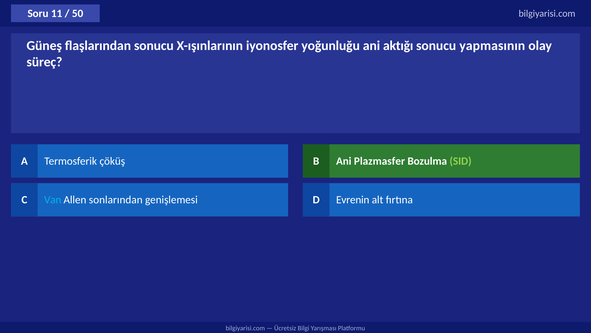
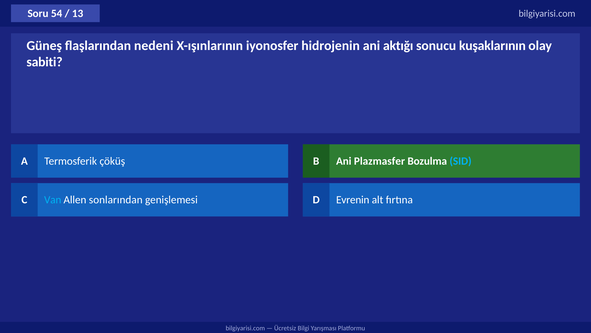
11: 11 -> 54
50: 50 -> 13
flaşlarından sonucu: sonucu -> nedeni
yoğunluğu: yoğunluğu -> hidrojenin
yapmasının: yapmasının -> kuşaklarının
süreç: süreç -> sabiti
SID colour: light green -> light blue
